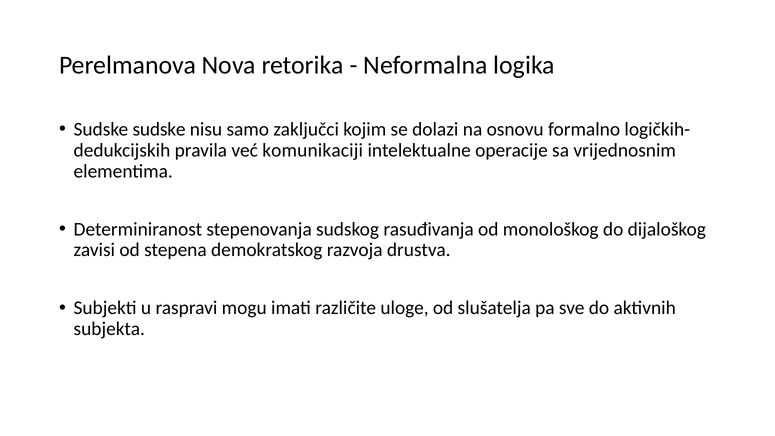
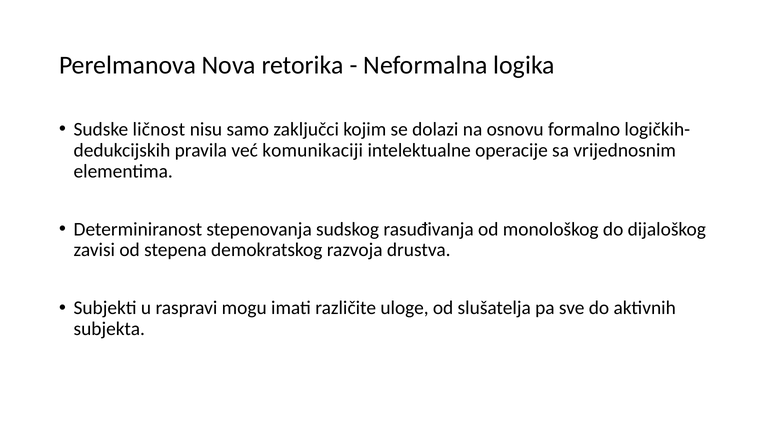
Sudske sudske: sudske -> ličnost
